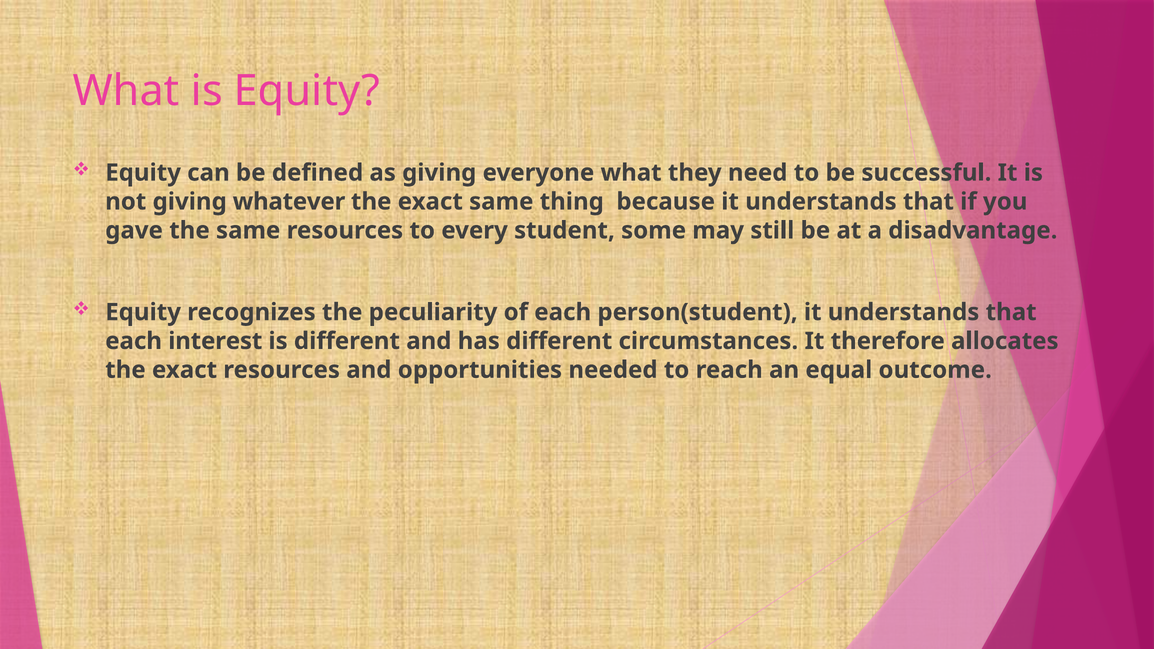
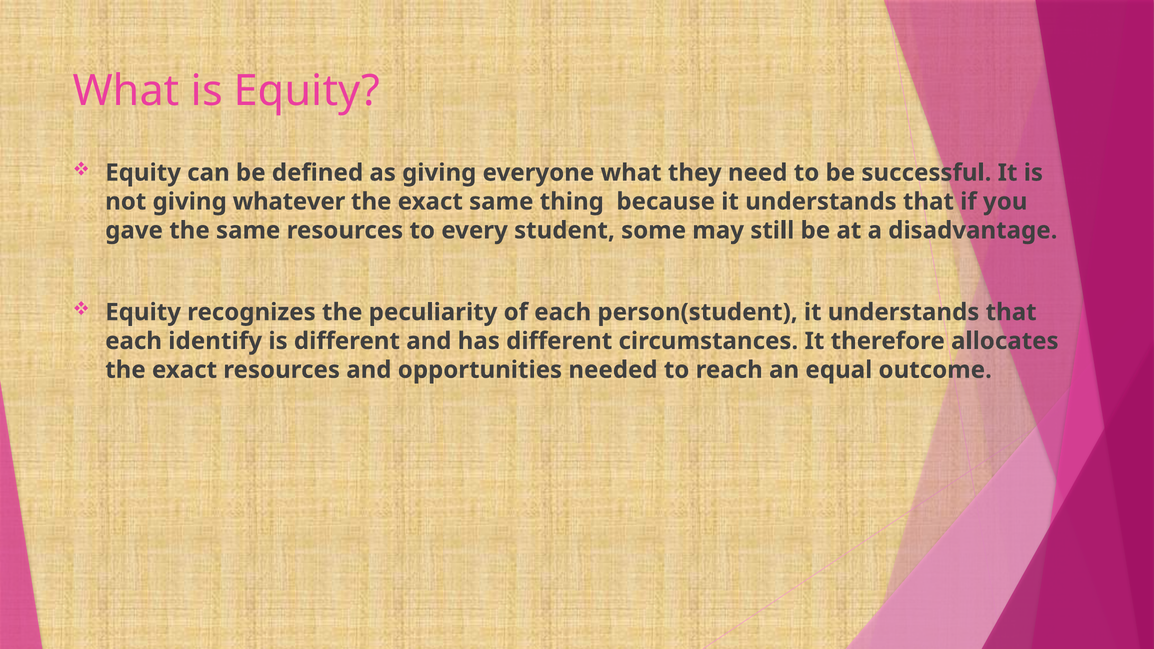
interest: interest -> identify
